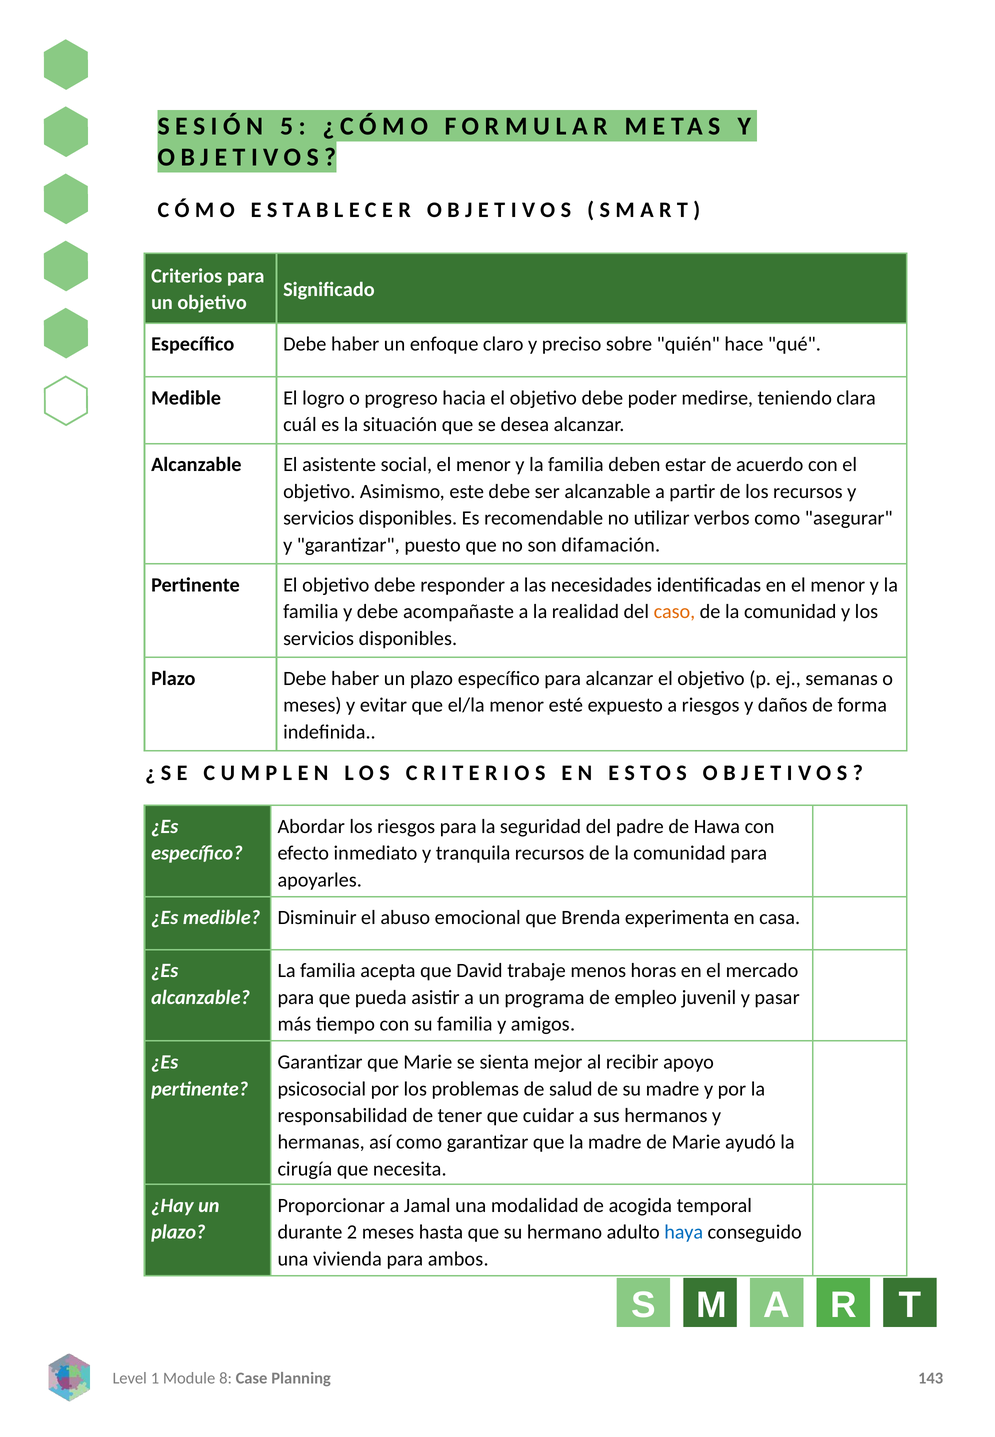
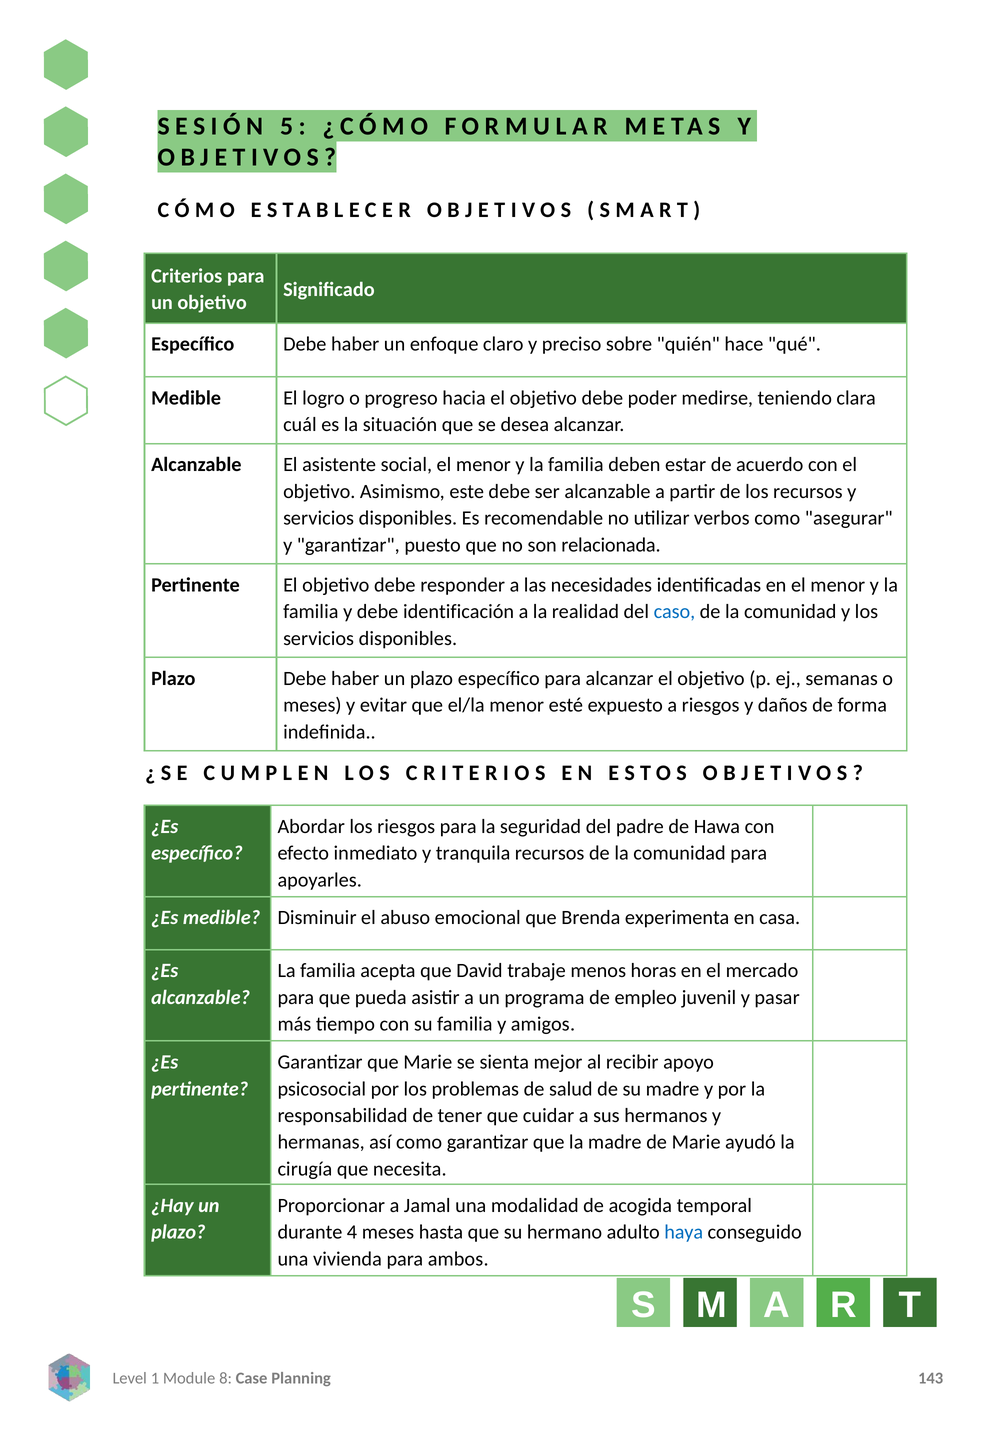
difamación: difamación -> relacionada
acompañaste: acompañaste -> identificación
caso colour: orange -> blue
2: 2 -> 4
